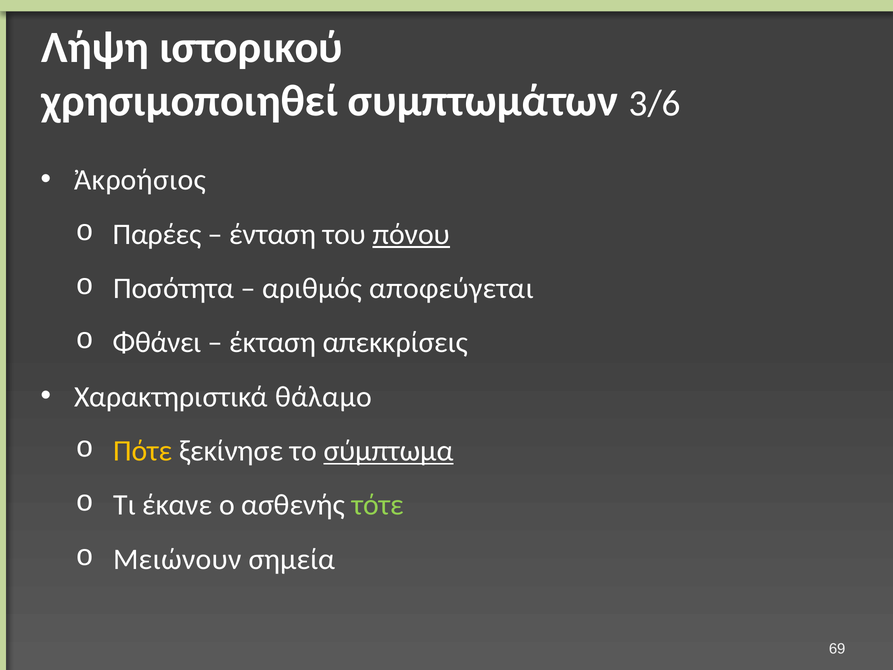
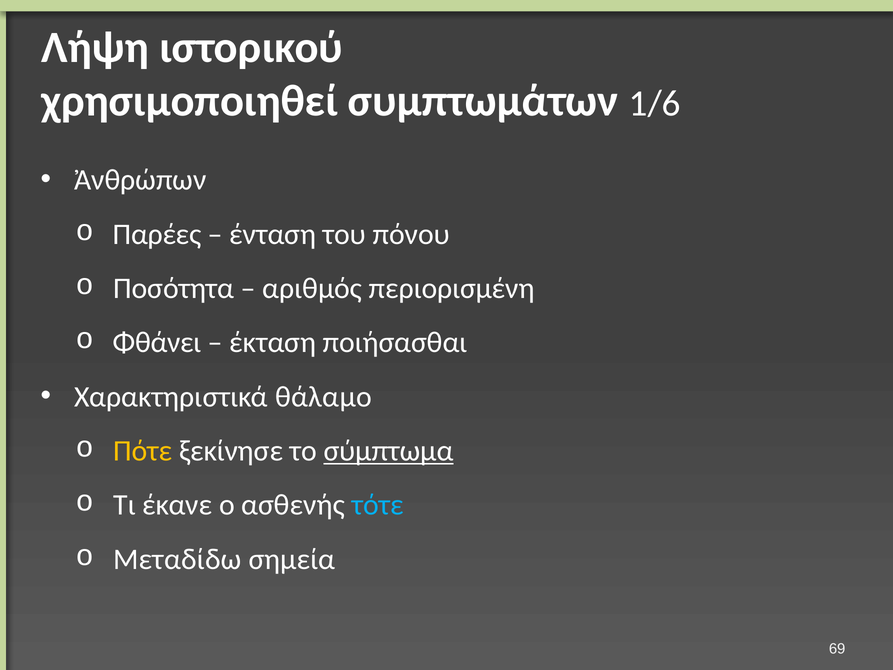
3/6: 3/6 -> 1/6
Ἀκροήσιος: Ἀκροήσιος -> Ἀνθρώπων
πόνου underline: present -> none
αποφεύγεται: αποφεύγεται -> περιορισμένη
απεκκρίσεις: απεκκρίσεις -> ποιήσασθαι
τότε colour: light green -> light blue
Μειώνουν: Μειώνουν -> Μεταδίδω
